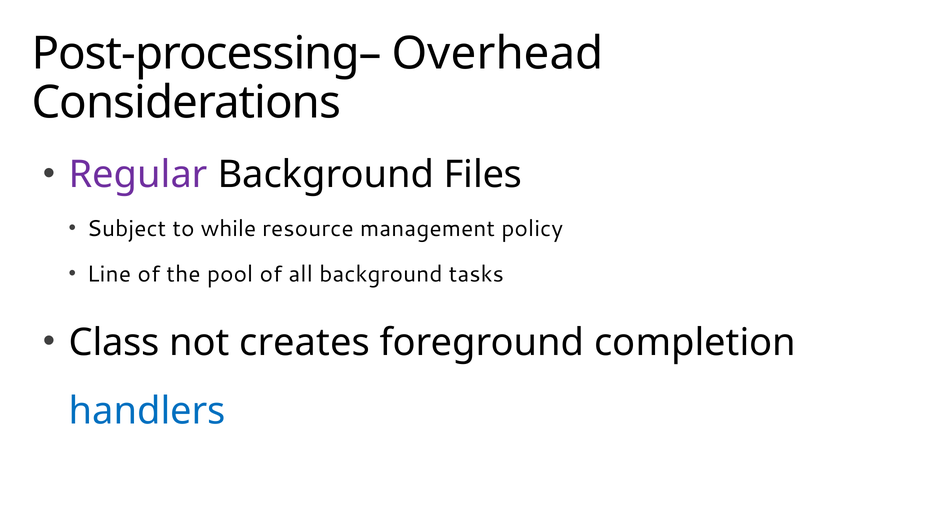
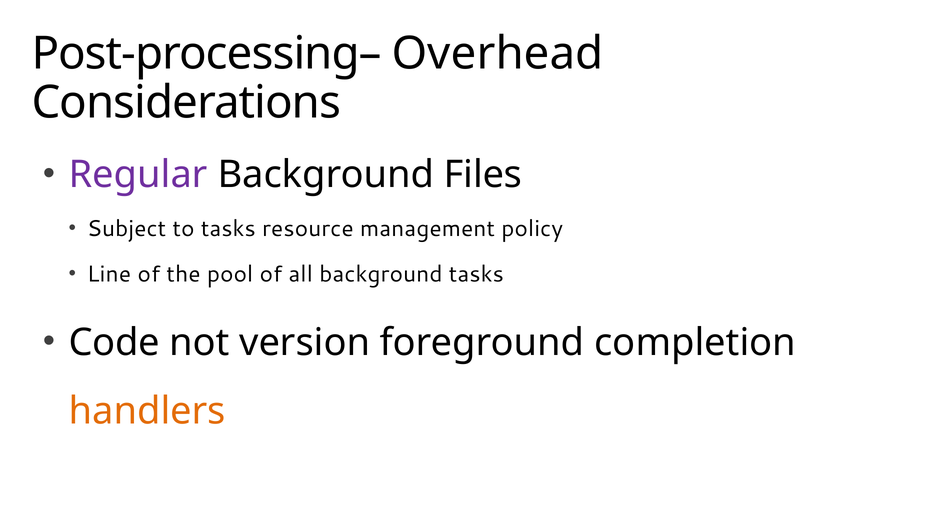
to while: while -> tasks
Class: Class -> Code
creates: creates -> version
handlers colour: blue -> orange
